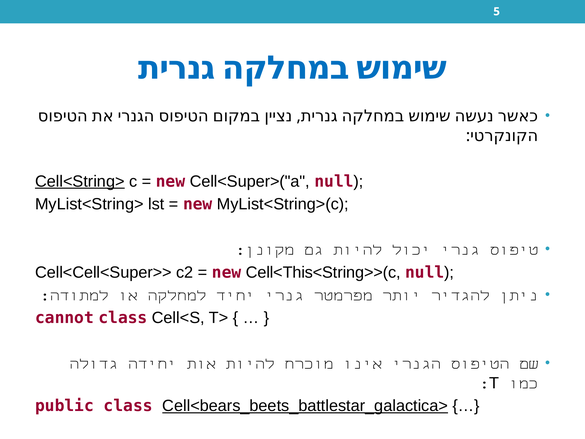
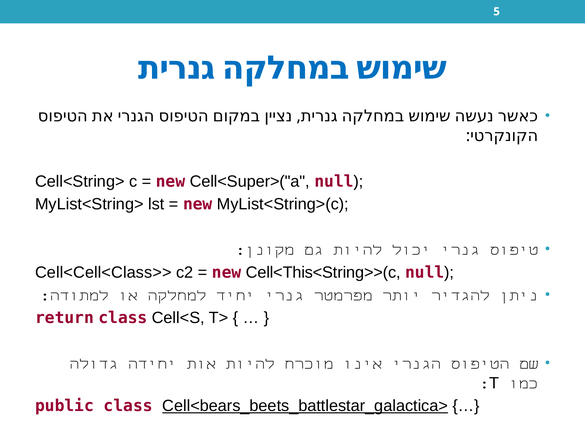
Cell<String> underline: present -> none
Cell<Cell<Super>>: Cell<Cell<Super>> -> Cell<Cell<Class>>
cannot: cannot -> return
